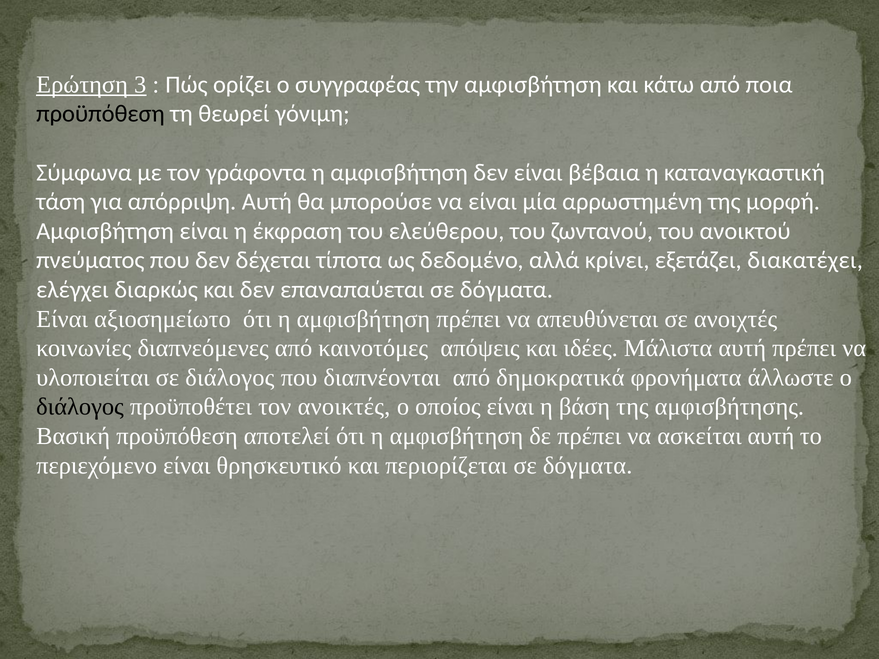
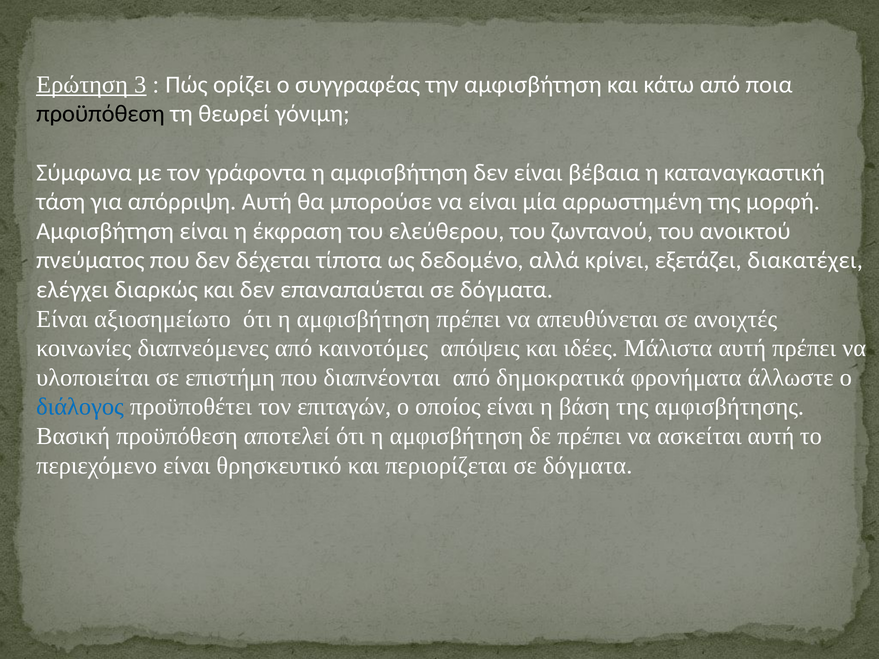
σε διάλογος: διάλογος -> επιστήμη
διάλογος at (80, 407) colour: black -> blue
ανοικτές: ανοικτές -> επιταγών
